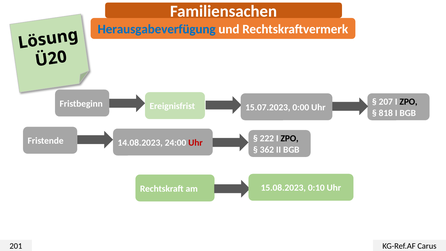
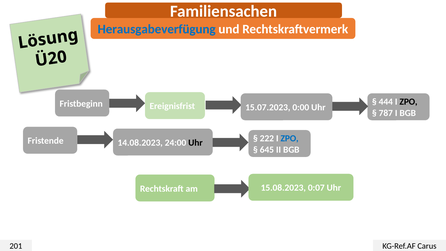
207: 207 -> 444
818: 818 -> 787
Uhr at (195, 143) colour: red -> black
ZPO at (290, 138) colour: black -> blue
362: 362 -> 645
0:10: 0:10 -> 0:07
